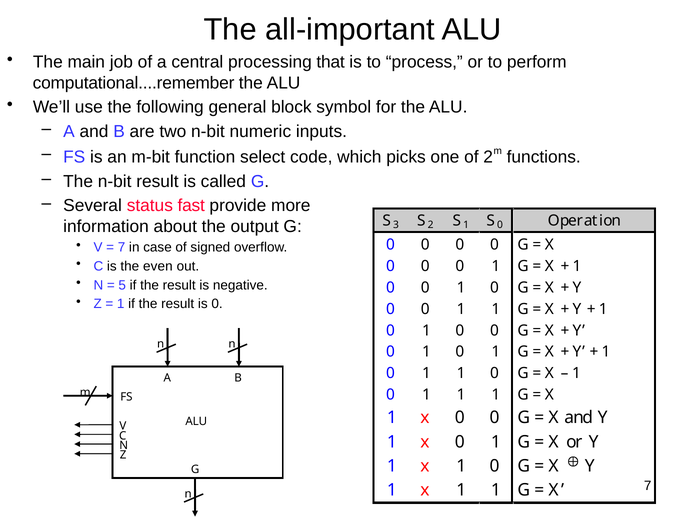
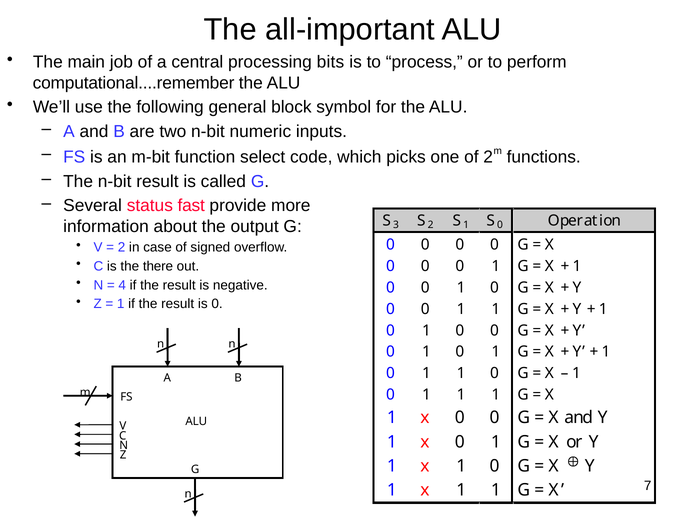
that: that -> bits
7 at (122, 247): 7 -> 2
even: even -> there
5: 5 -> 4
